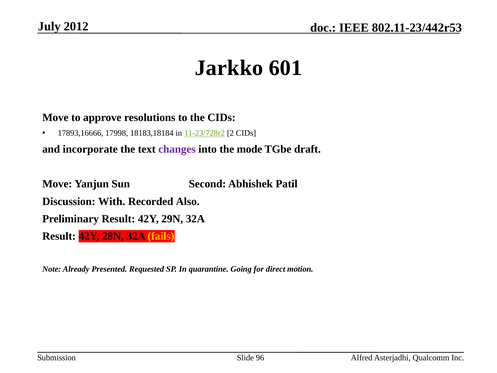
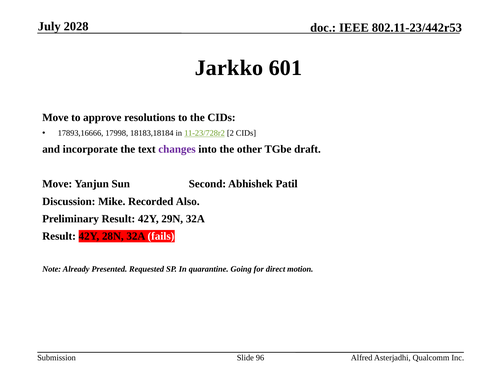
2012: 2012 -> 2028
mode: mode -> other
With: With -> Mike
fails colour: yellow -> white
